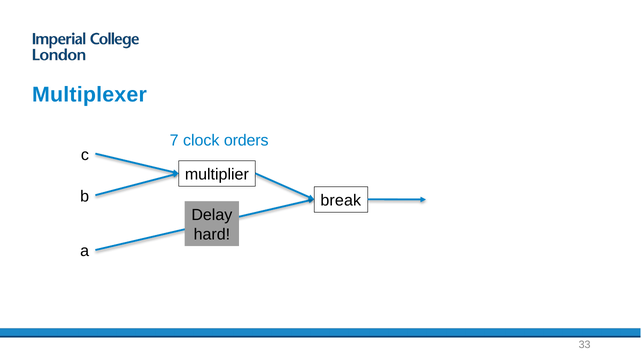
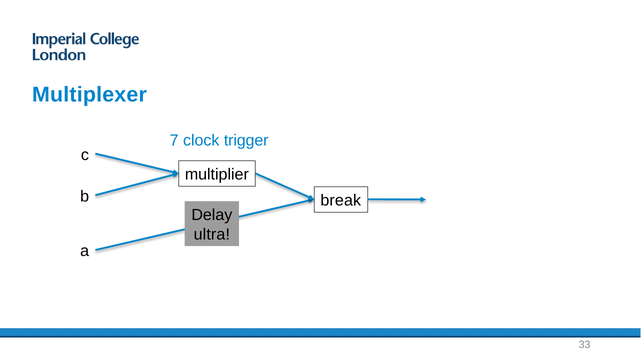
orders: orders -> trigger
hard: hard -> ultra
